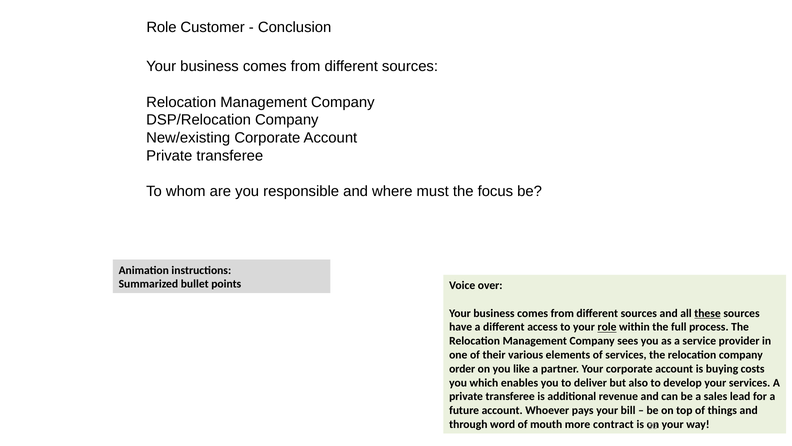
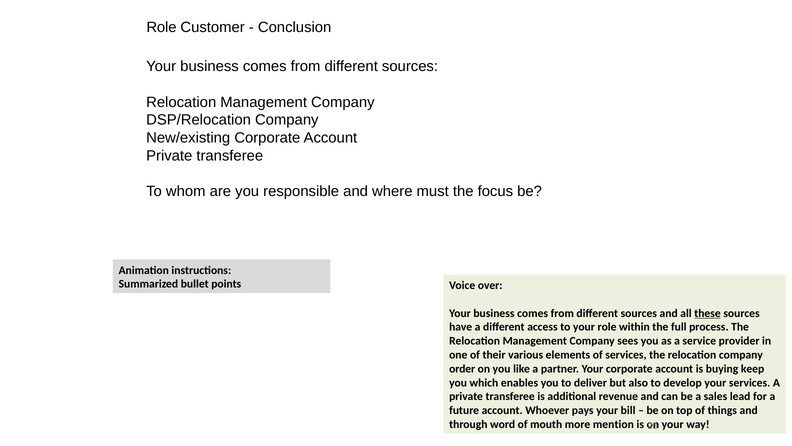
role at (607, 327) underline: present -> none
costs: costs -> keep
contract: contract -> mention
